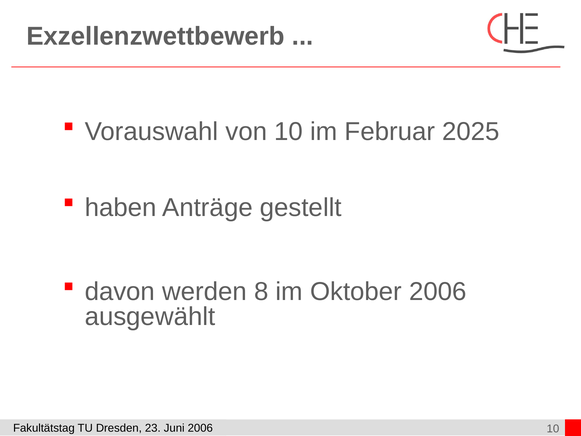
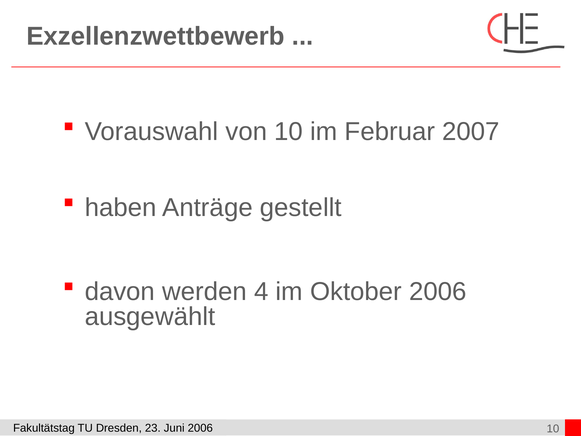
2025: 2025 -> 2007
8: 8 -> 4
